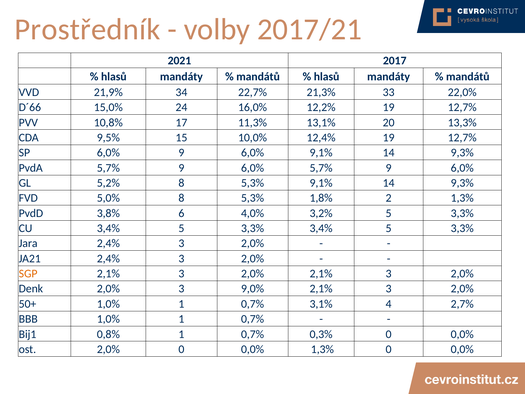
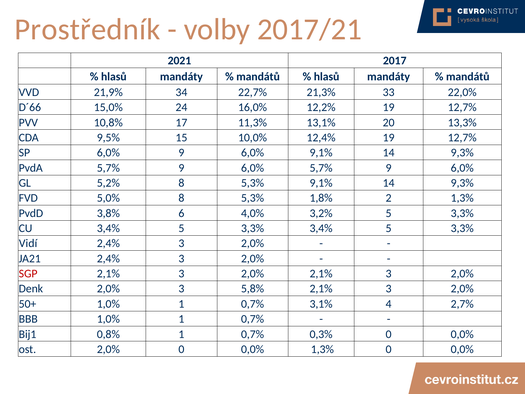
Jara: Jara -> Vidí
SGP colour: orange -> red
9,0%: 9,0% -> 5,8%
